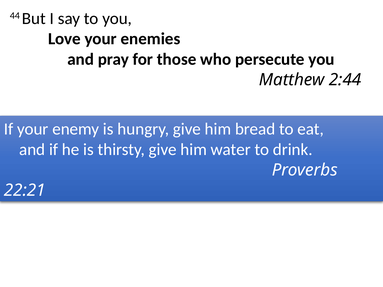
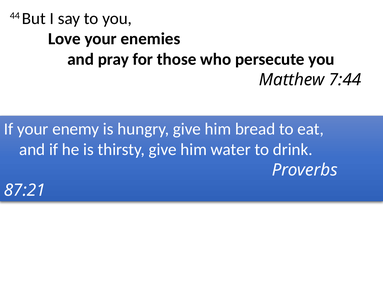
2:44: 2:44 -> 7:44
22:21: 22:21 -> 87:21
